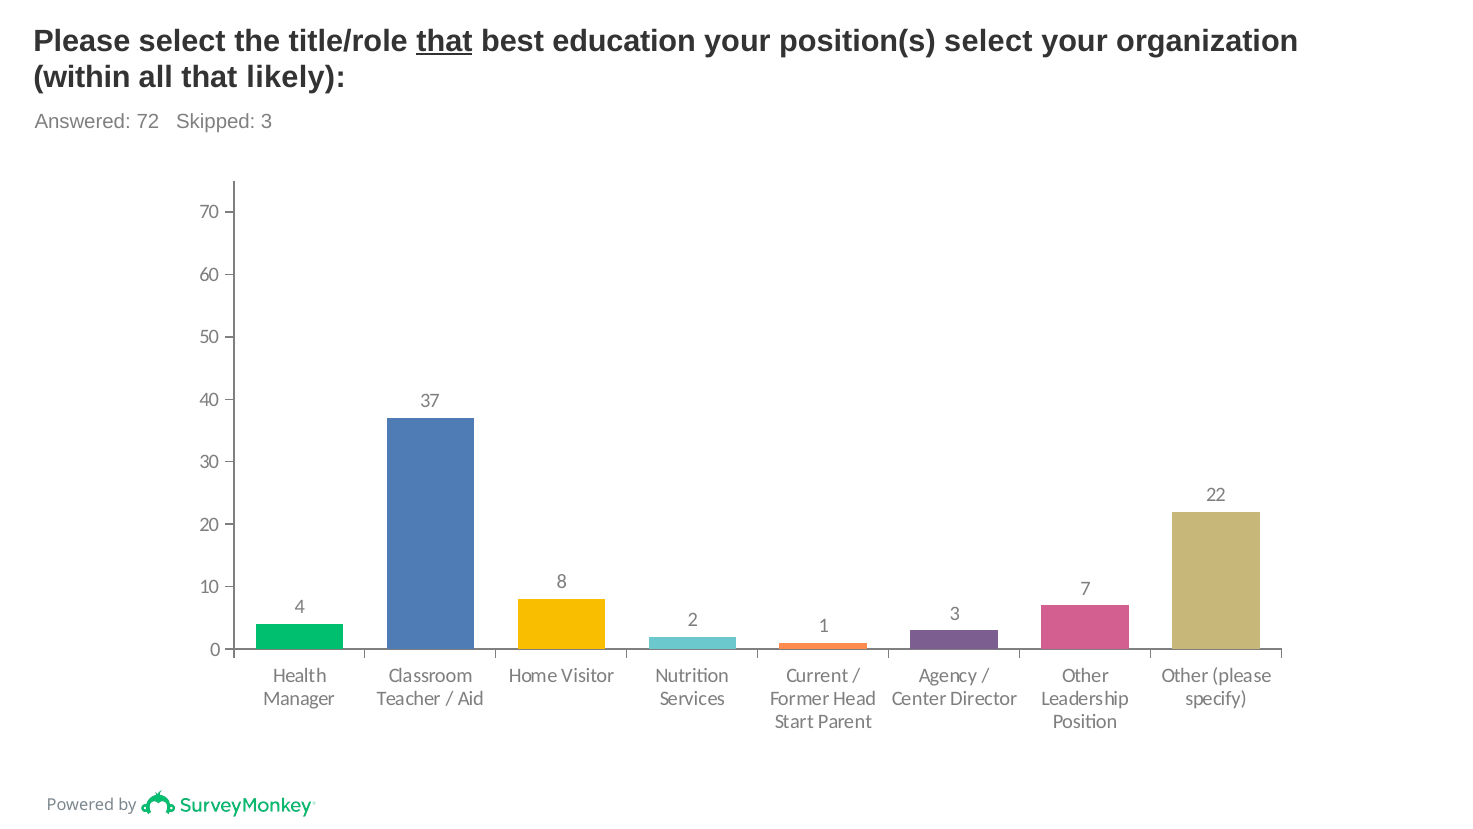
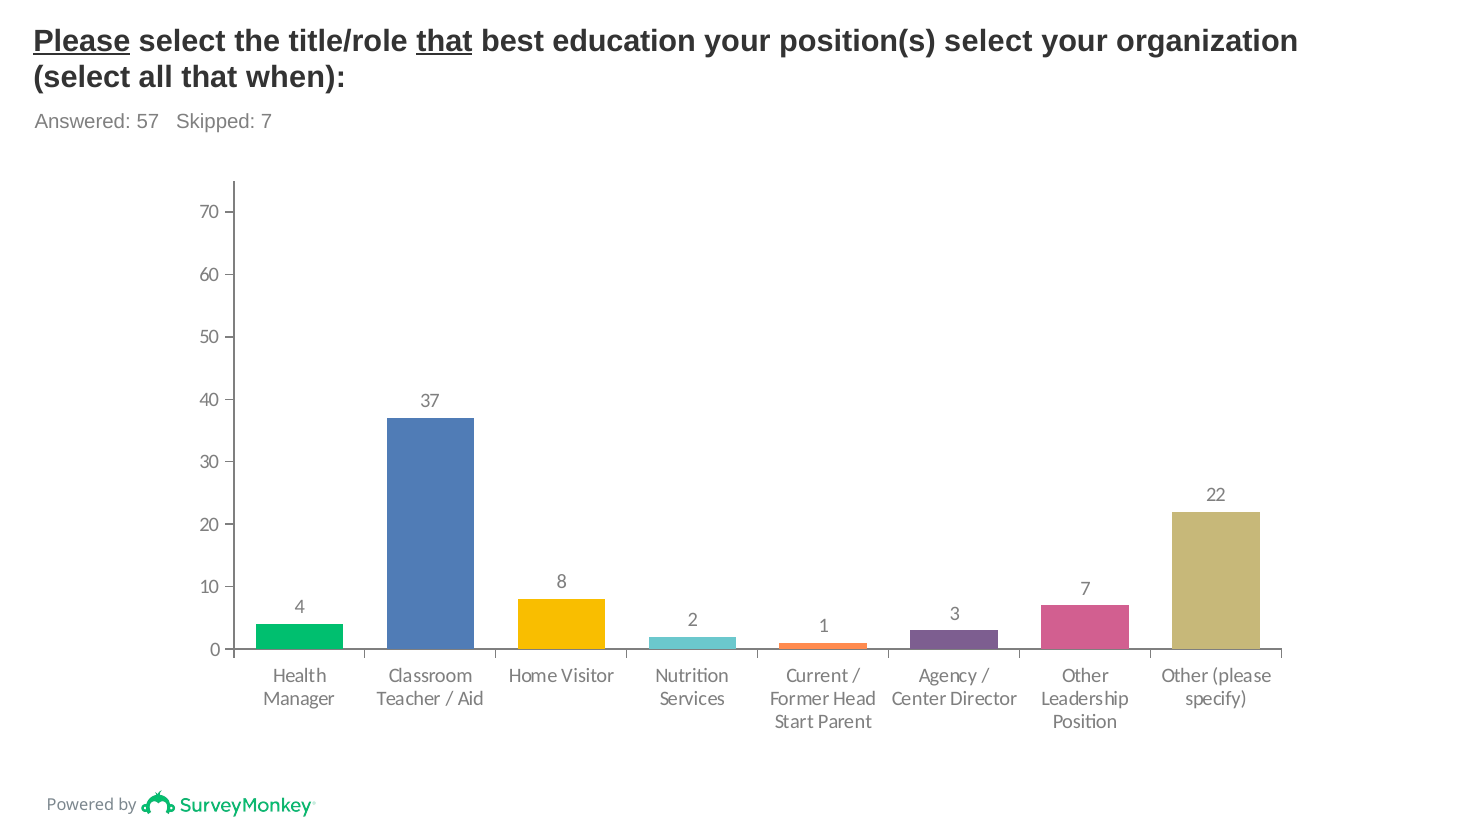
Please at (82, 41) underline: none -> present
within at (82, 78): within -> select
likely: likely -> when
72: 72 -> 57
Skipped 3: 3 -> 7
